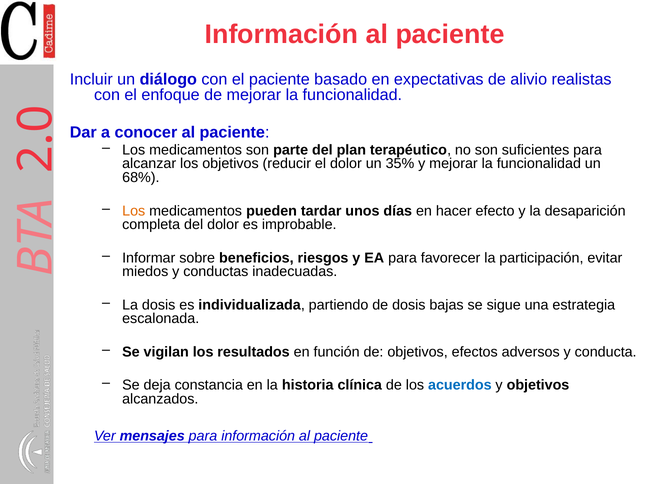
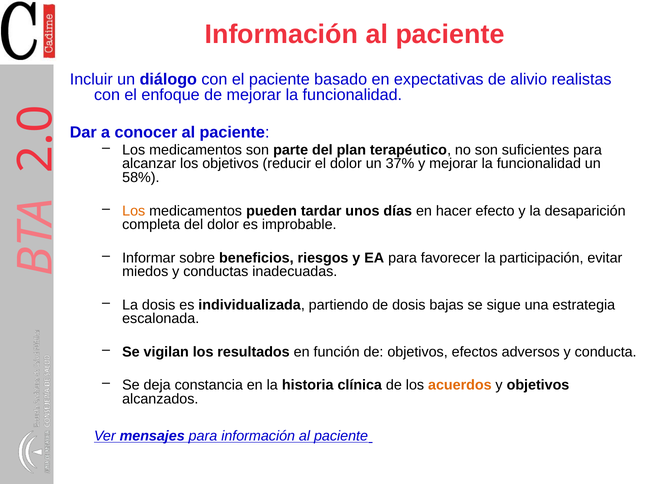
35%: 35% -> 37%
68%: 68% -> 58%
acuerdos colour: blue -> orange
